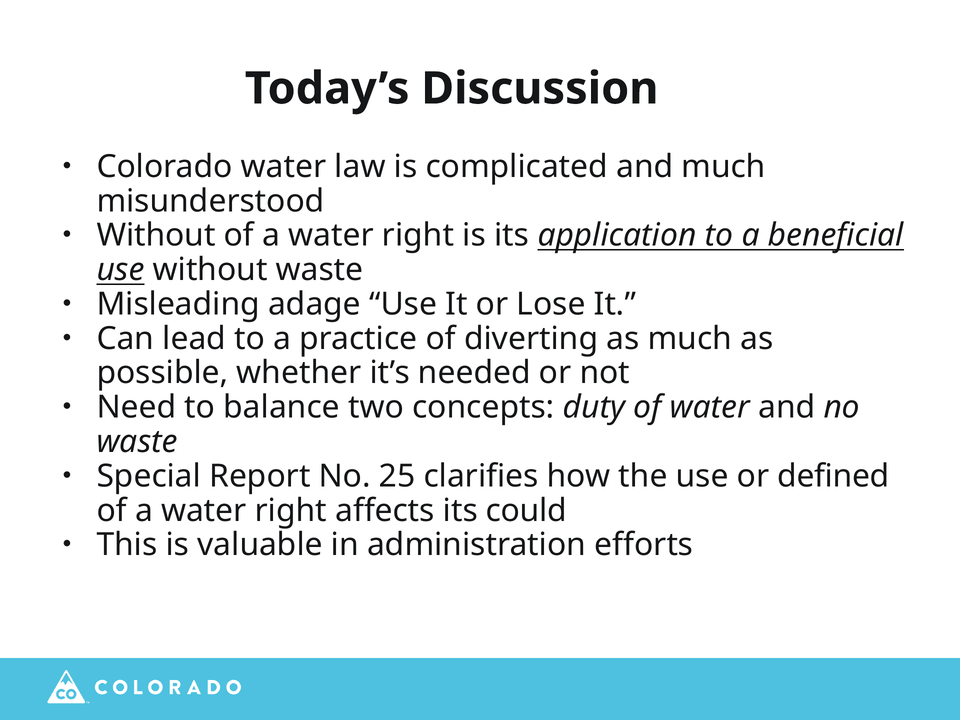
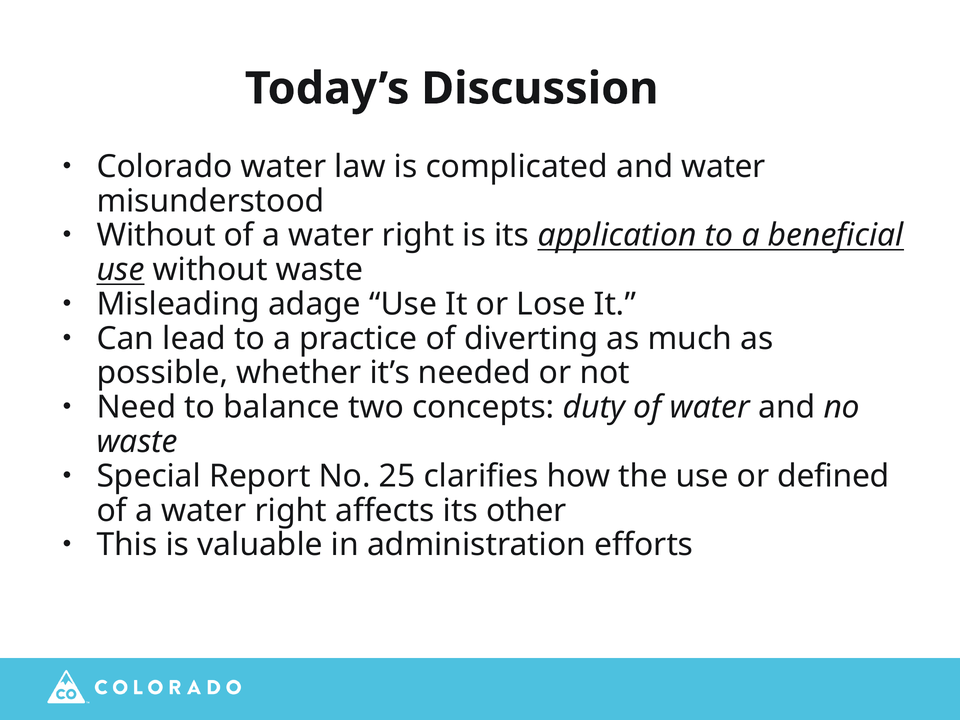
and much: much -> water
could: could -> other
